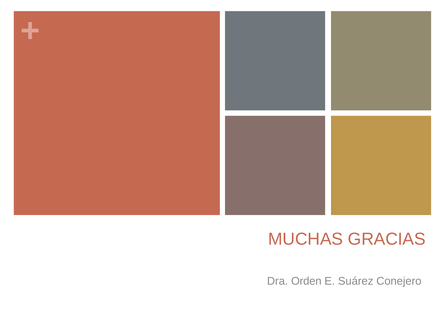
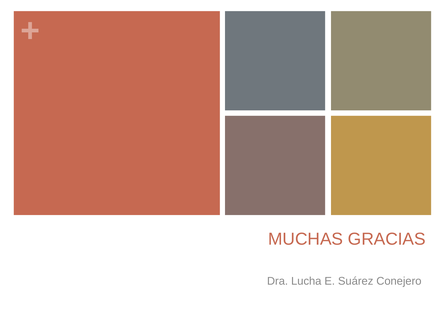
Orden: Orden -> Lucha
